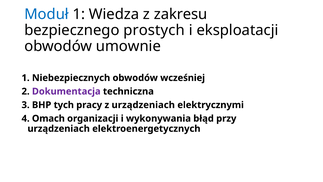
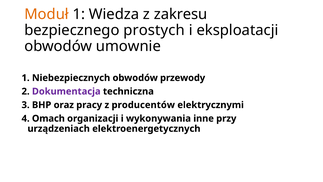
Moduł colour: blue -> orange
wcześniej: wcześniej -> przewody
tych: tych -> oraz
z urządzeniach: urządzeniach -> producentów
błąd: błąd -> inne
